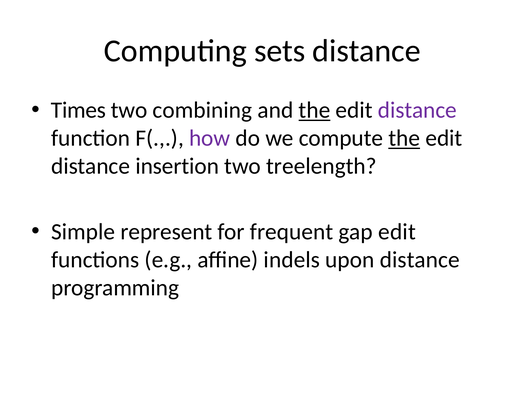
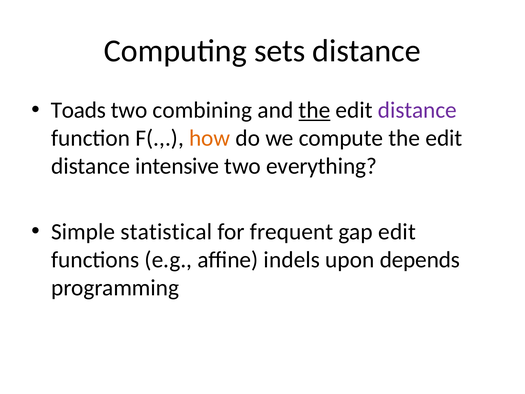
Times: Times -> Toads
how colour: purple -> orange
the at (404, 138) underline: present -> none
insertion: insertion -> intensive
treelength: treelength -> everything
represent: represent -> statistical
upon distance: distance -> depends
